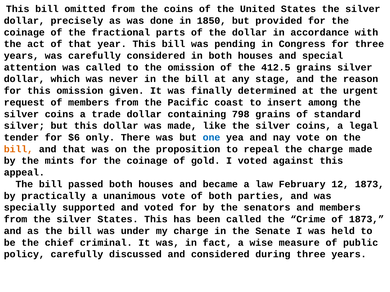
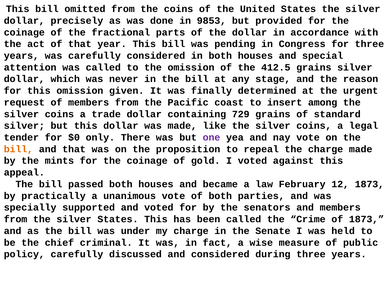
1850: 1850 -> 9853
798: 798 -> 729
$6: $6 -> $0
one colour: blue -> purple
